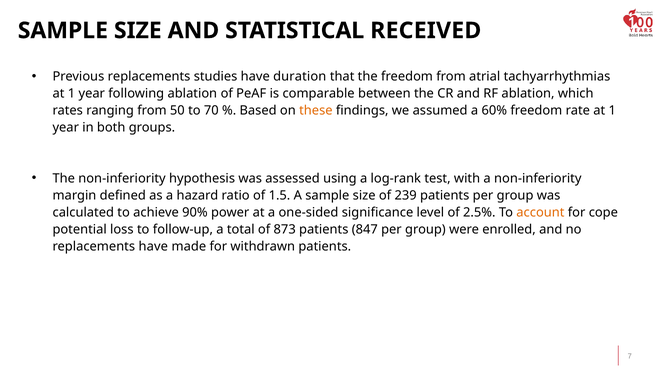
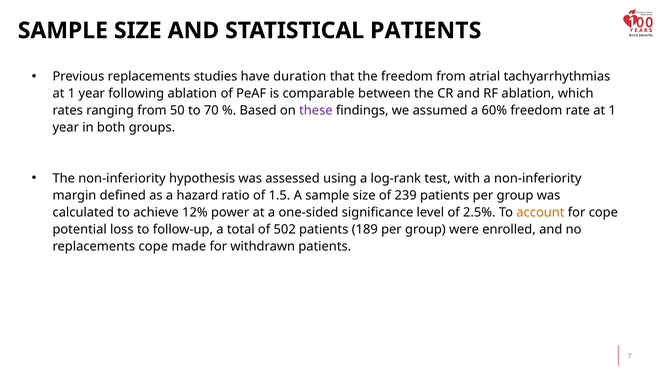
STATISTICAL RECEIVED: RECEIVED -> PATIENTS
these colour: orange -> purple
90%: 90% -> 12%
873: 873 -> 502
847: 847 -> 189
replacements have: have -> cope
